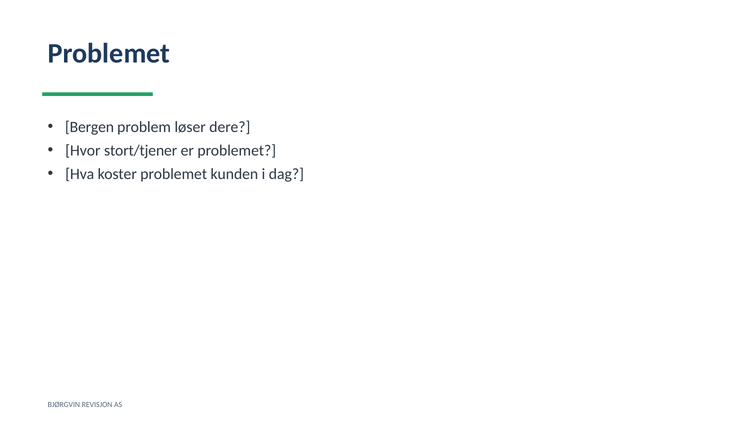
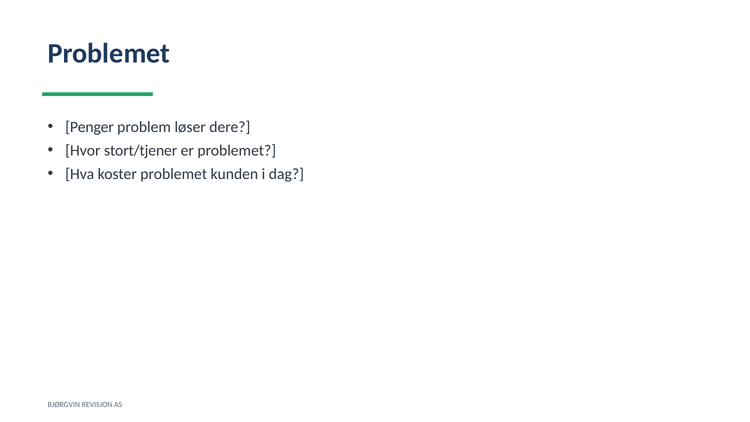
Bergen: Bergen -> Penger
